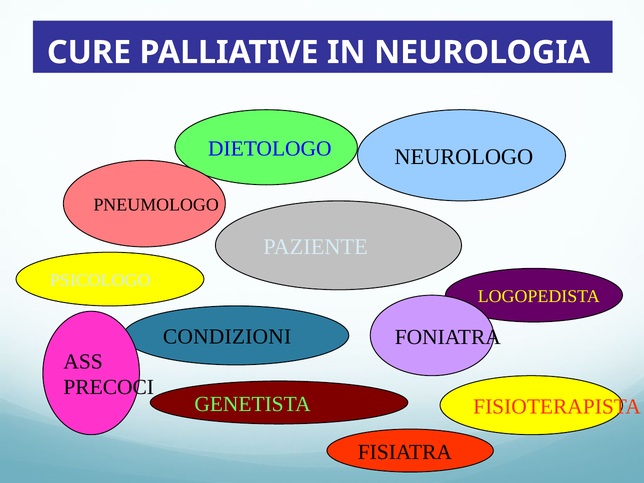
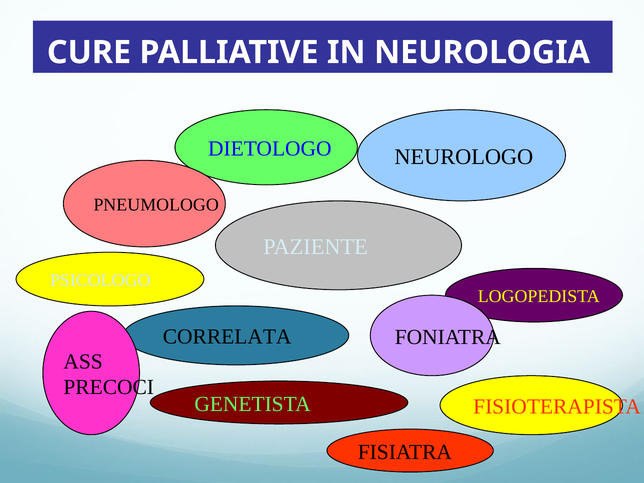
CONDIZIONI: CONDIZIONI -> CORRELATA
